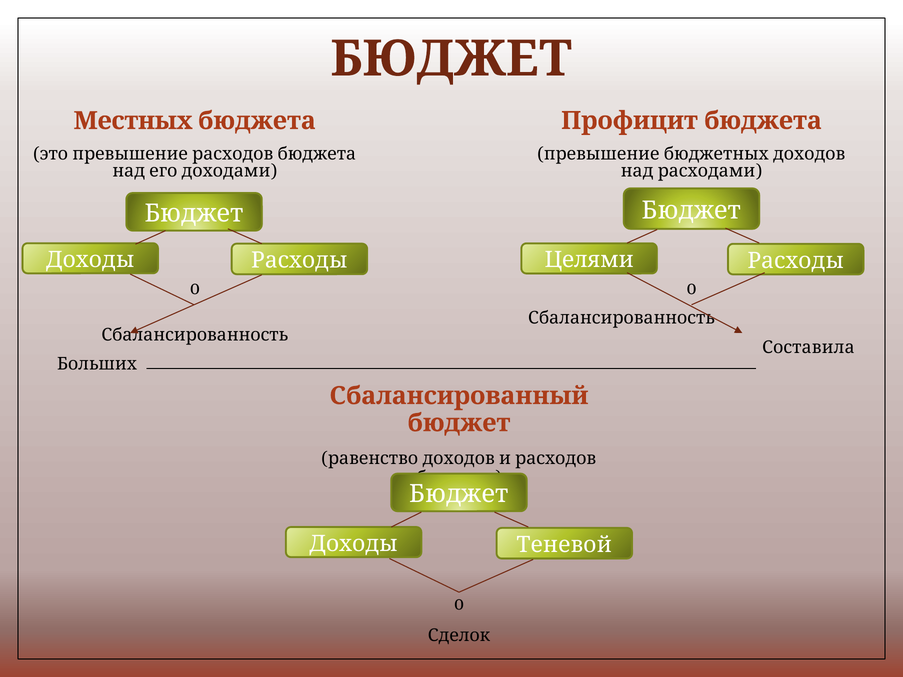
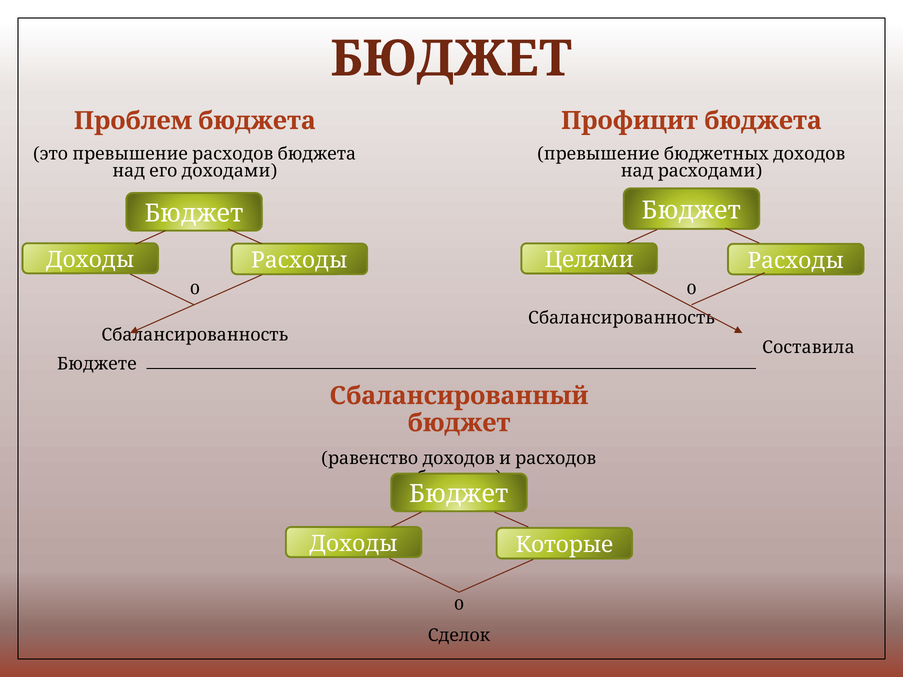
Местных: Местных -> Проблем
Больших: Больших -> Бюджете
Теневой: Теневой -> Которые
